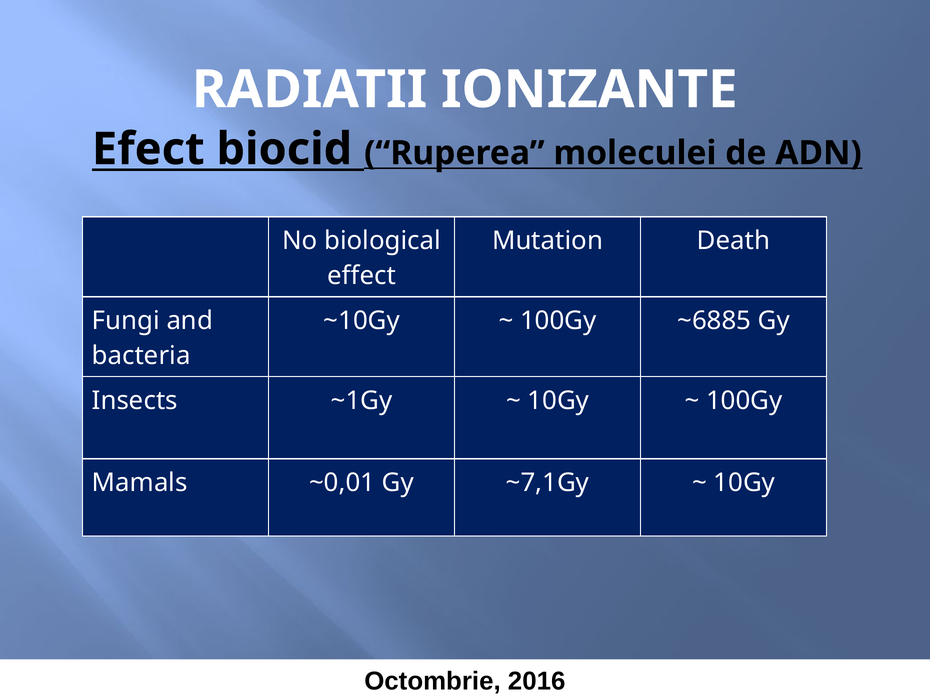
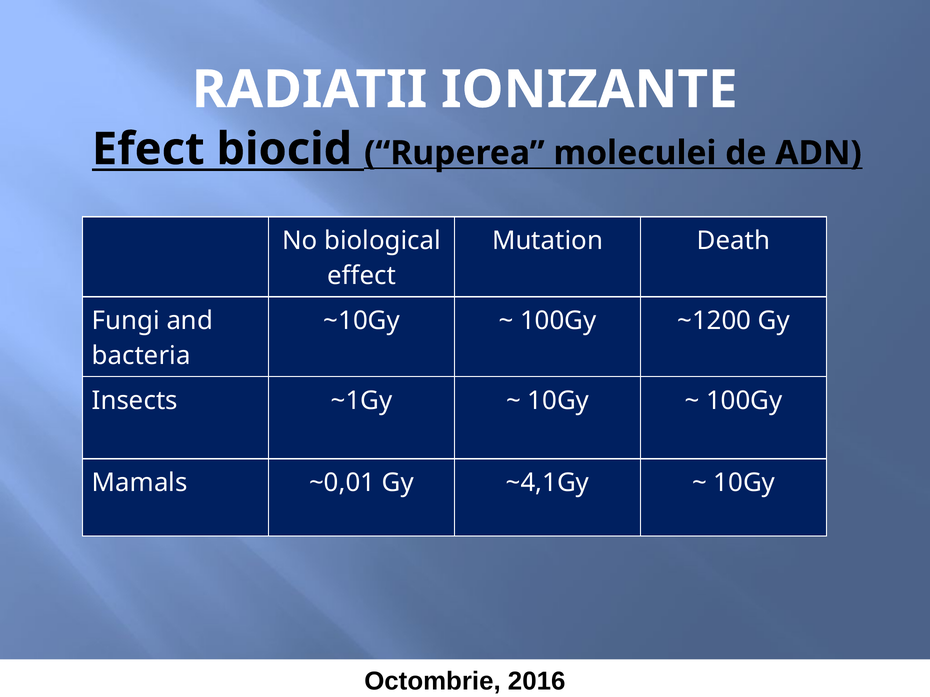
~6885: ~6885 -> ~1200
~7,1Gy: ~7,1Gy -> ~4,1Gy
